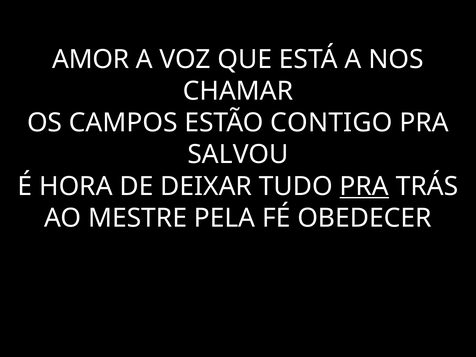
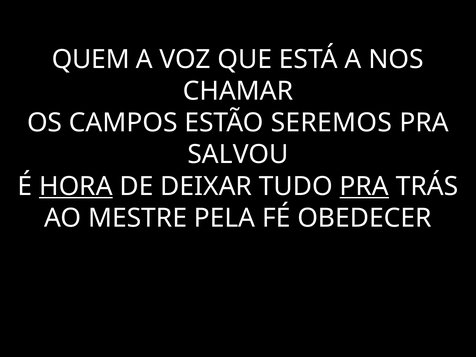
AMOR: AMOR -> QUEM
CONTIGO: CONTIGO -> SEREMOS
HORA underline: none -> present
